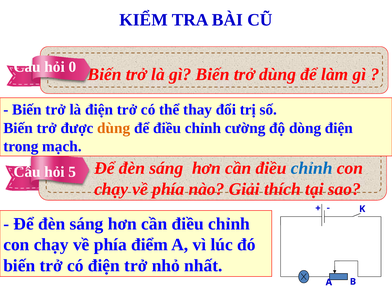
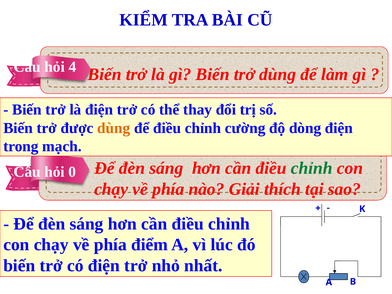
0: 0 -> 4
chỉnh colour: blue -> green
5: 5 -> 0
